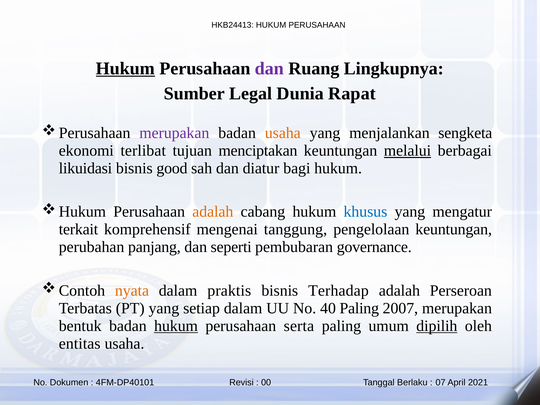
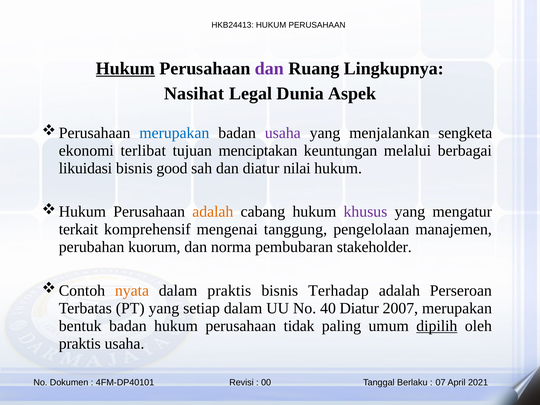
Sumber: Sumber -> Nasihat
Rapat: Rapat -> Aspek
merupakan at (174, 133) colour: purple -> blue
usaha at (283, 133) colour: orange -> purple
melalui underline: present -> none
bagi: bagi -> nilai
khusus colour: blue -> purple
pengelolaan keuntungan: keuntungan -> manajemen
panjang: panjang -> kuorum
seperti: seperti -> norma
governance: governance -> stakeholder
40 Paling: Paling -> Diatur
hukum at (176, 326) underline: present -> none
serta: serta -> tidak
entitas at (80, 344): entitas -> praktis
